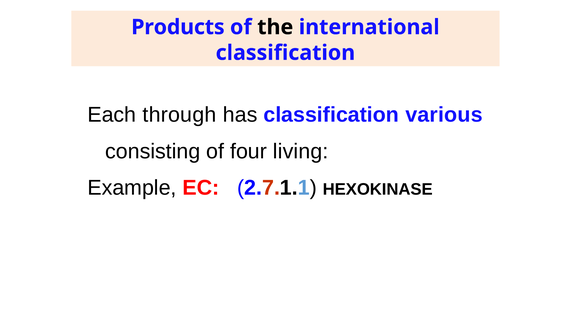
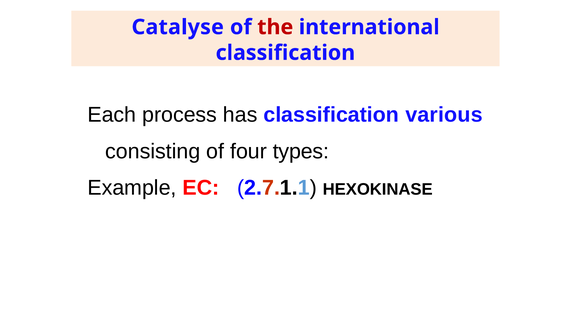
Products: Products -> Catalyse
the colour: black -> red
through: through -> process
living: living -> types
